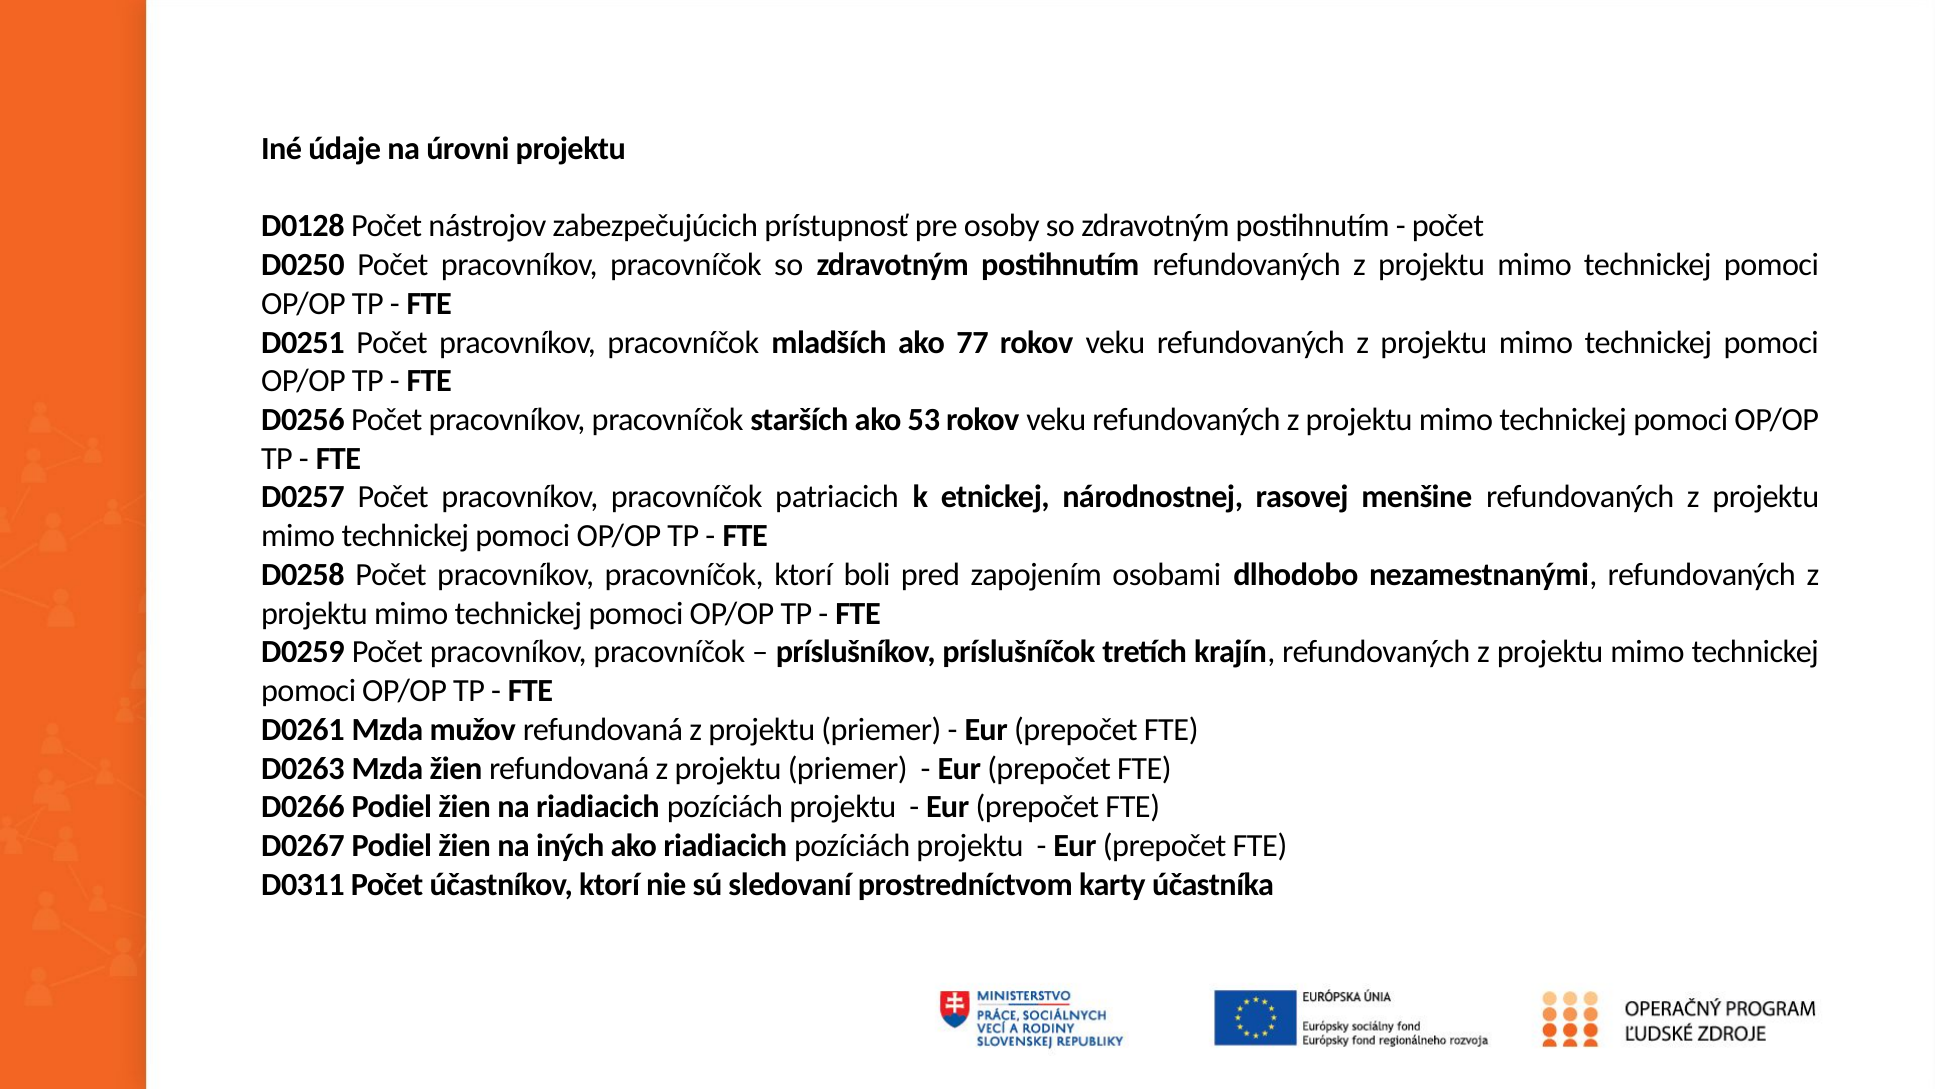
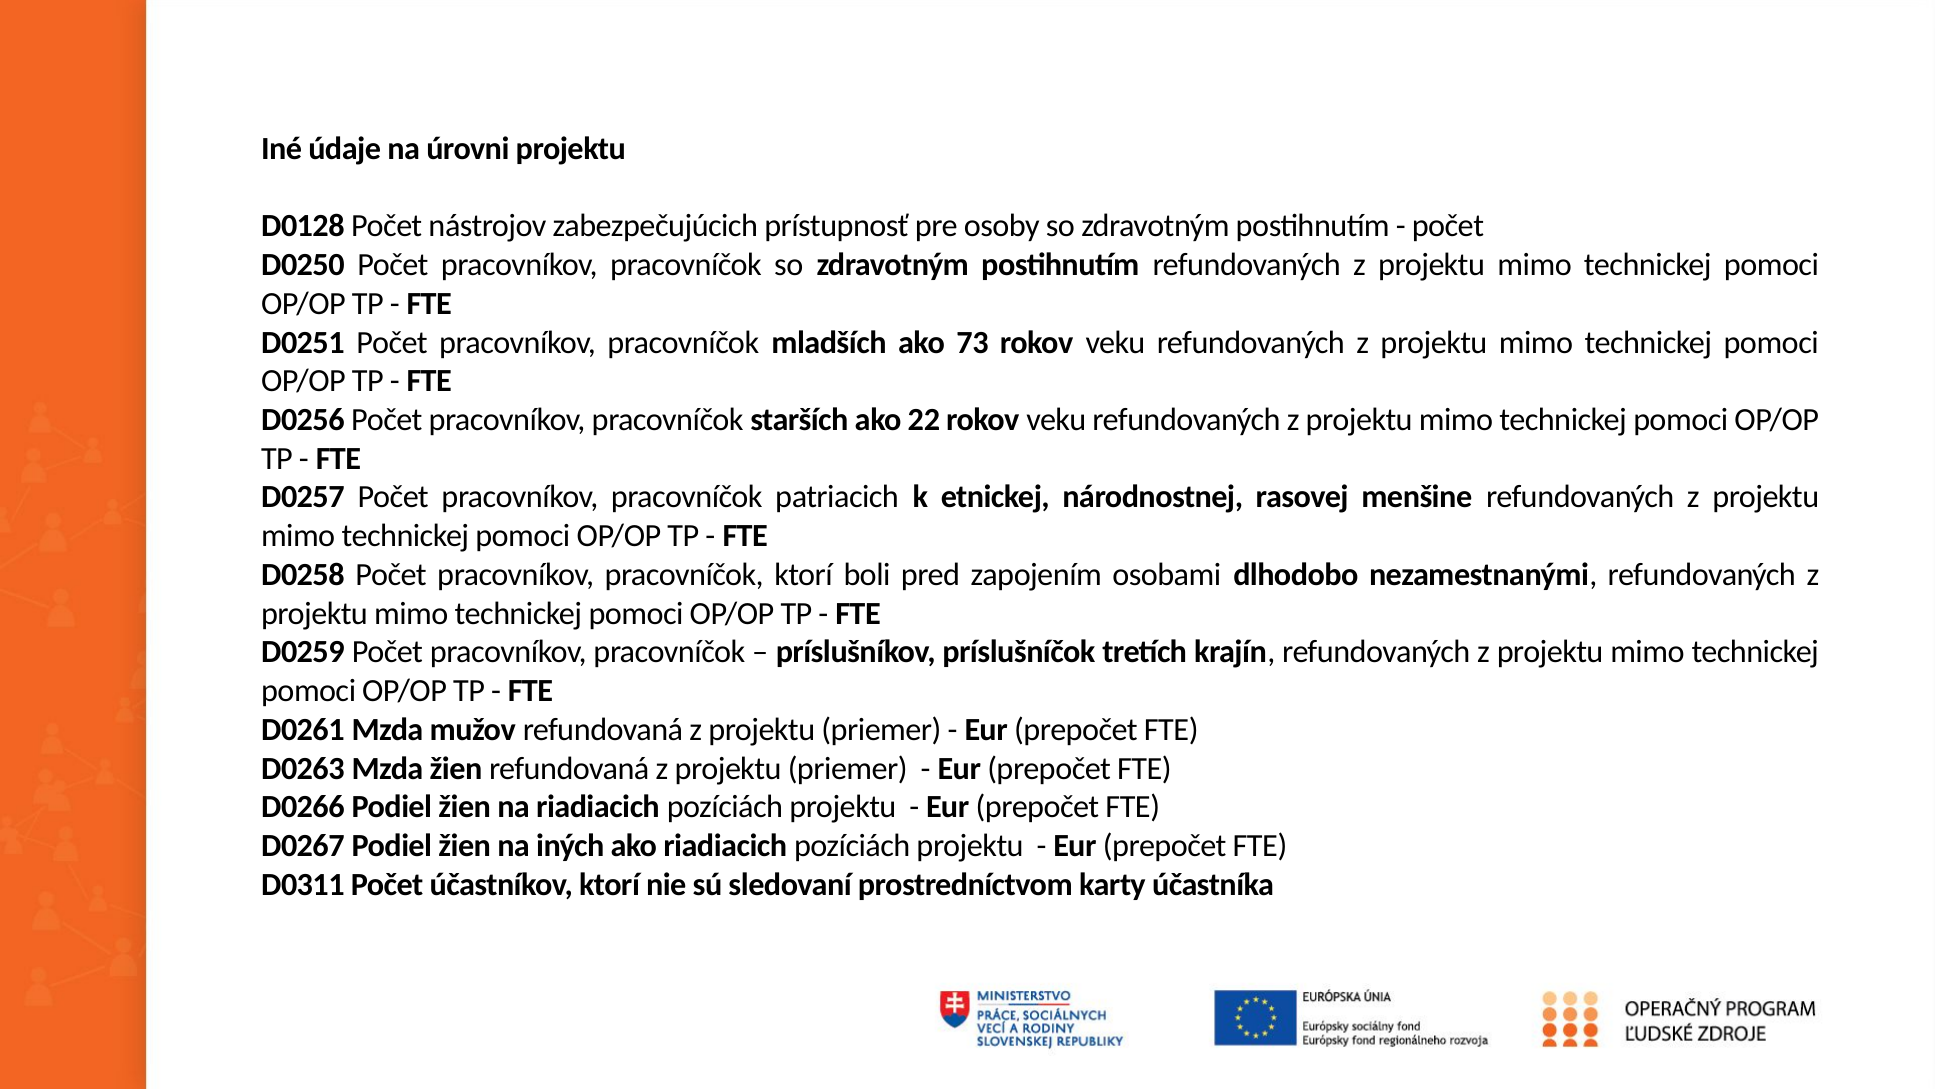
77: 77 -> 73
53: 53 -> 22
